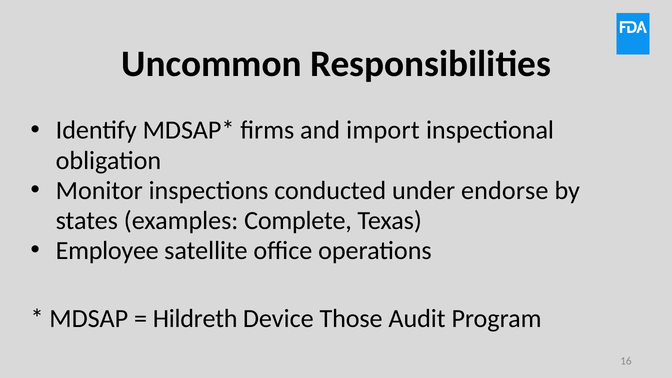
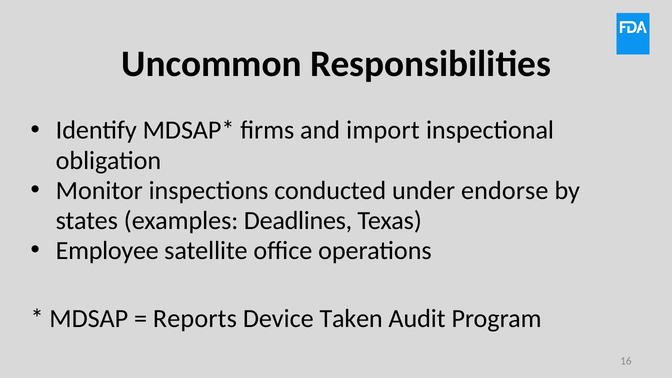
Complete: Complete -> Deadlines
Hildreth: Hildreth -> Reports
Those: Those -> Taken
